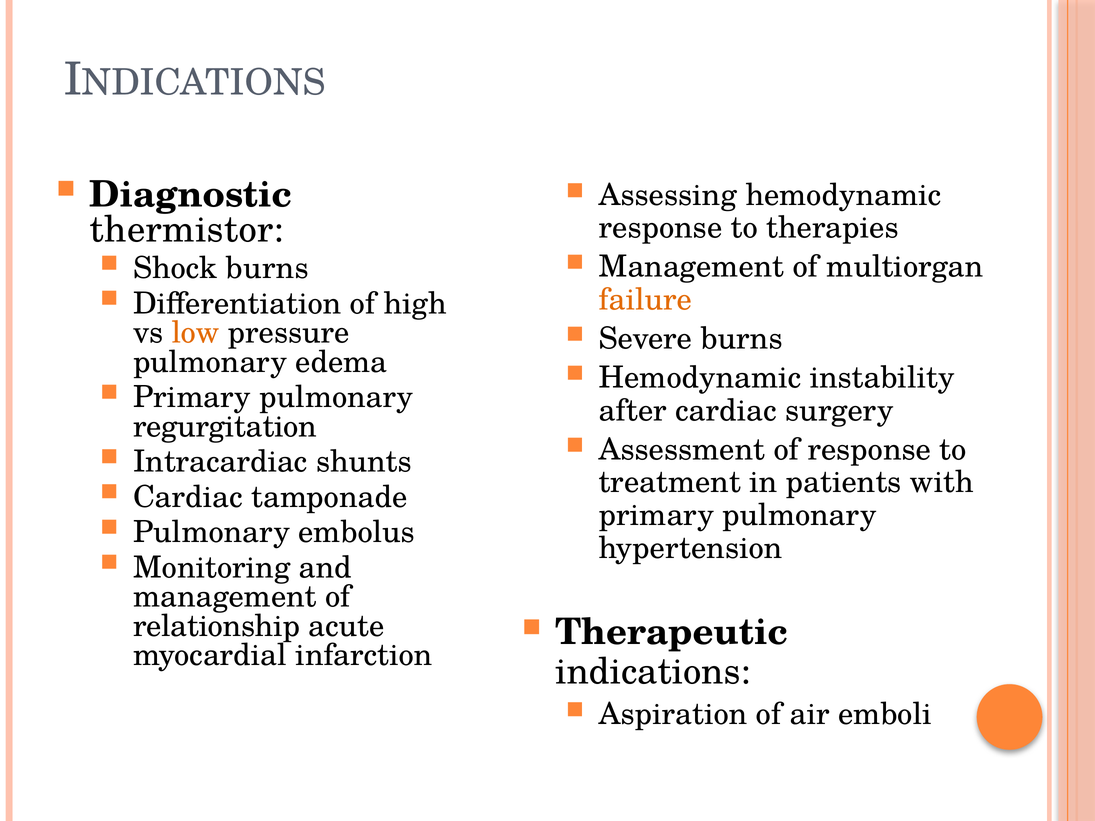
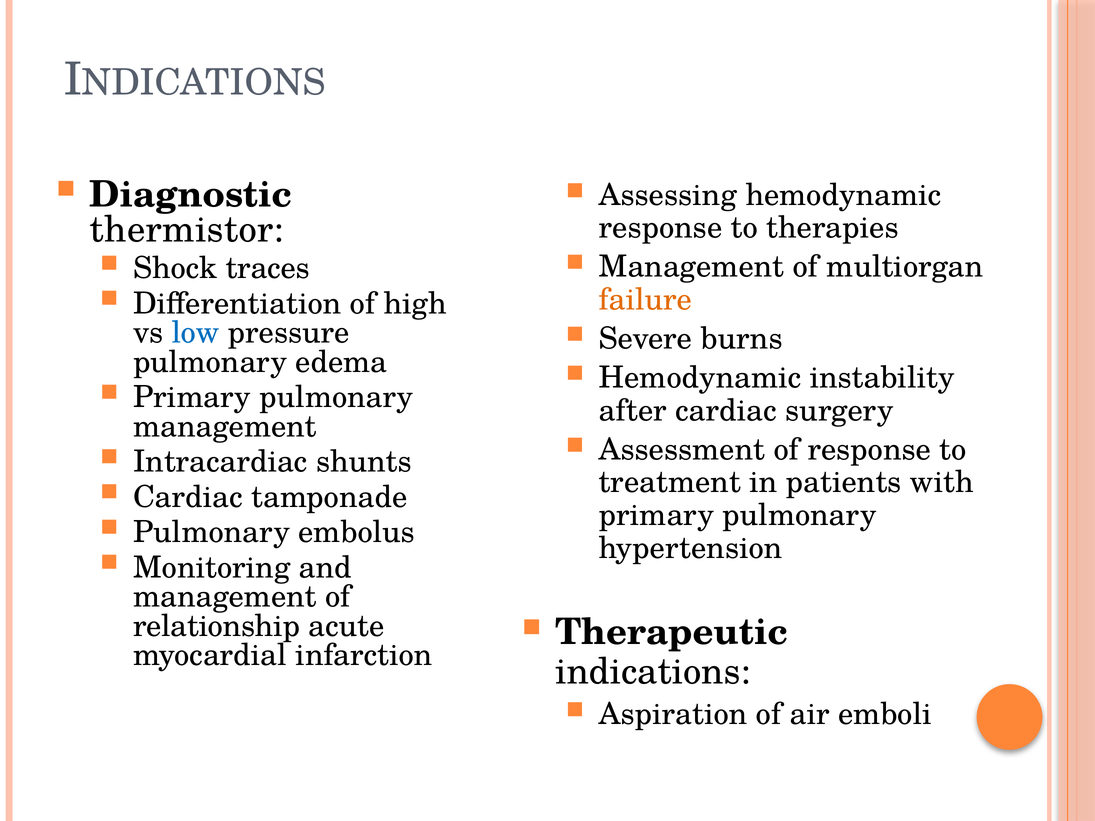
Shock burns: burns -> traces
low colour: orange -> blue
regurgitation at (225, 427): regurgitation -> management
